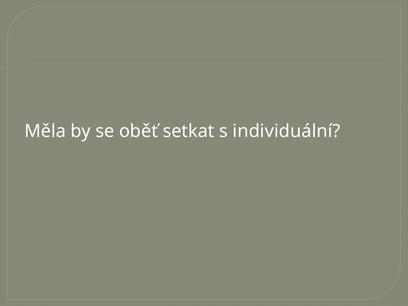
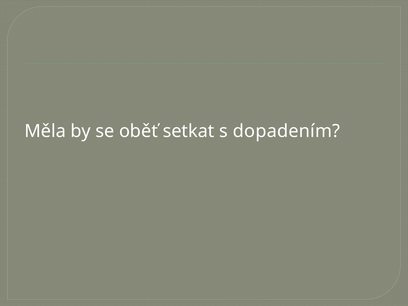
individuální: individuální -> dopadením
